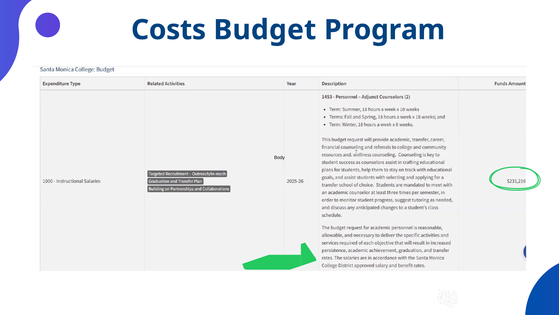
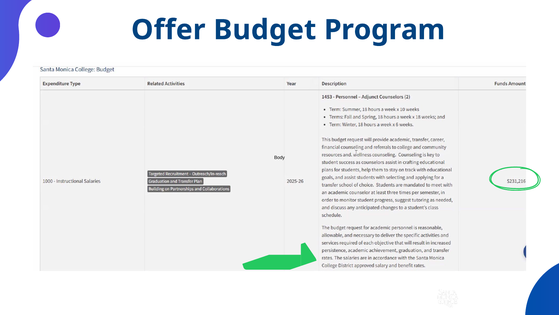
Costs: Costs -> Offer
